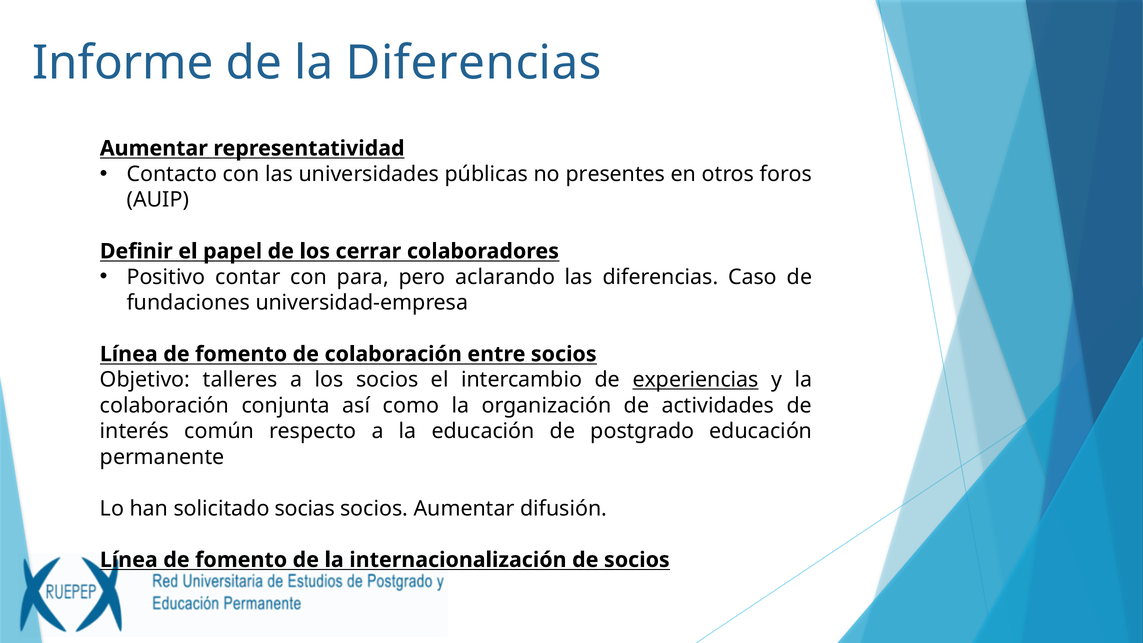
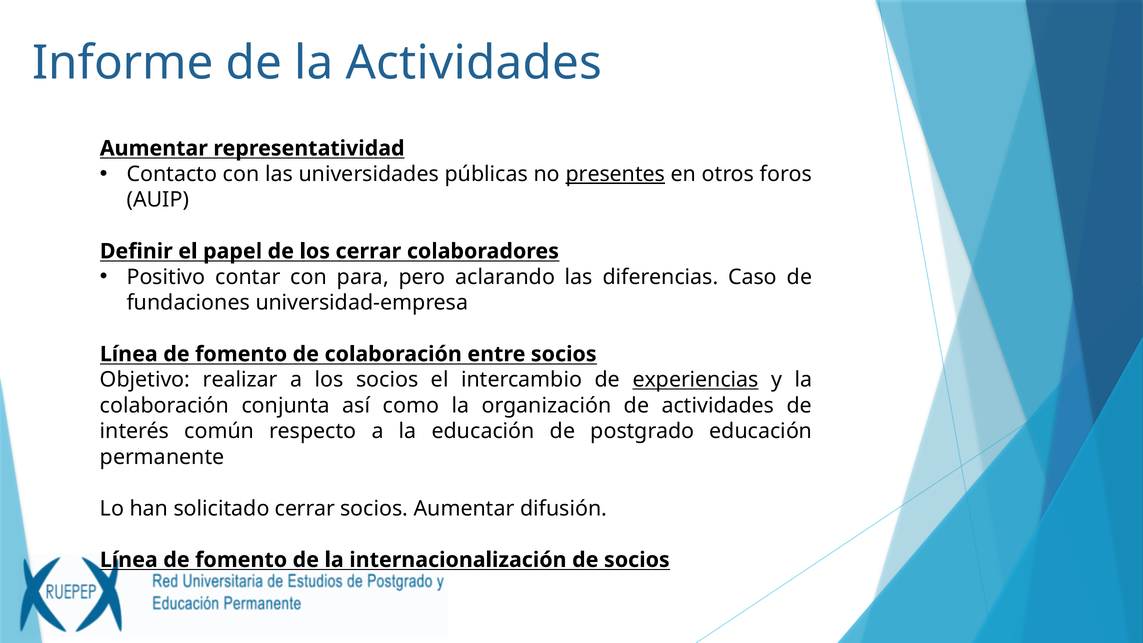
la Diferencias: Diferencias -> Actividades
presentes underline: none -> present
talleres: talleres -> realizar
solicitado socias: socias -> cerrar
